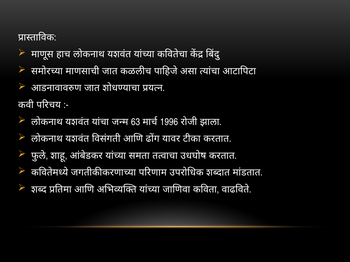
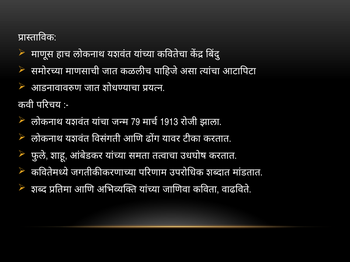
63: 63 -> 79
1996: 1996 -> 1913
